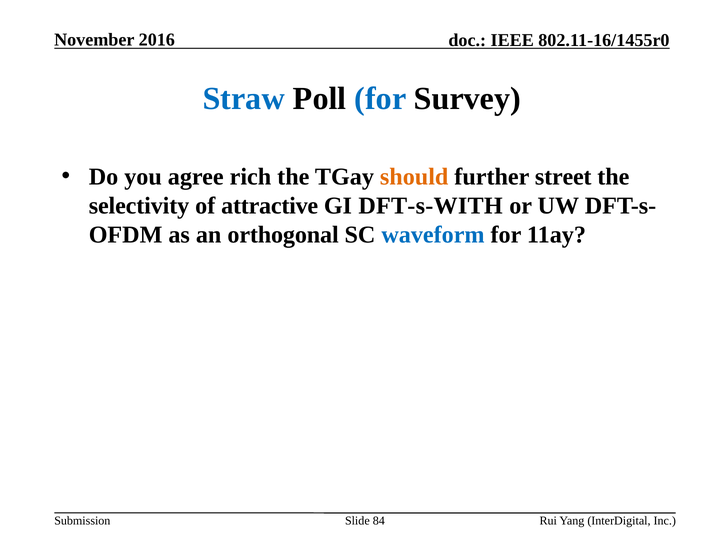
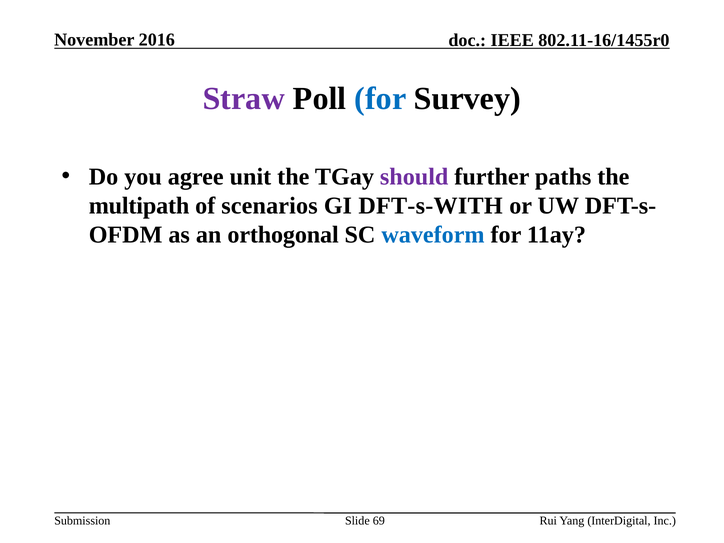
Straw colour: blue -> purple
rich: rich -> unit
should colour: orange -> purple
street: street -> paths
selectivity: selectivity -> multipath
attractive: attractive -> scenarios
84: 84 -> 69
